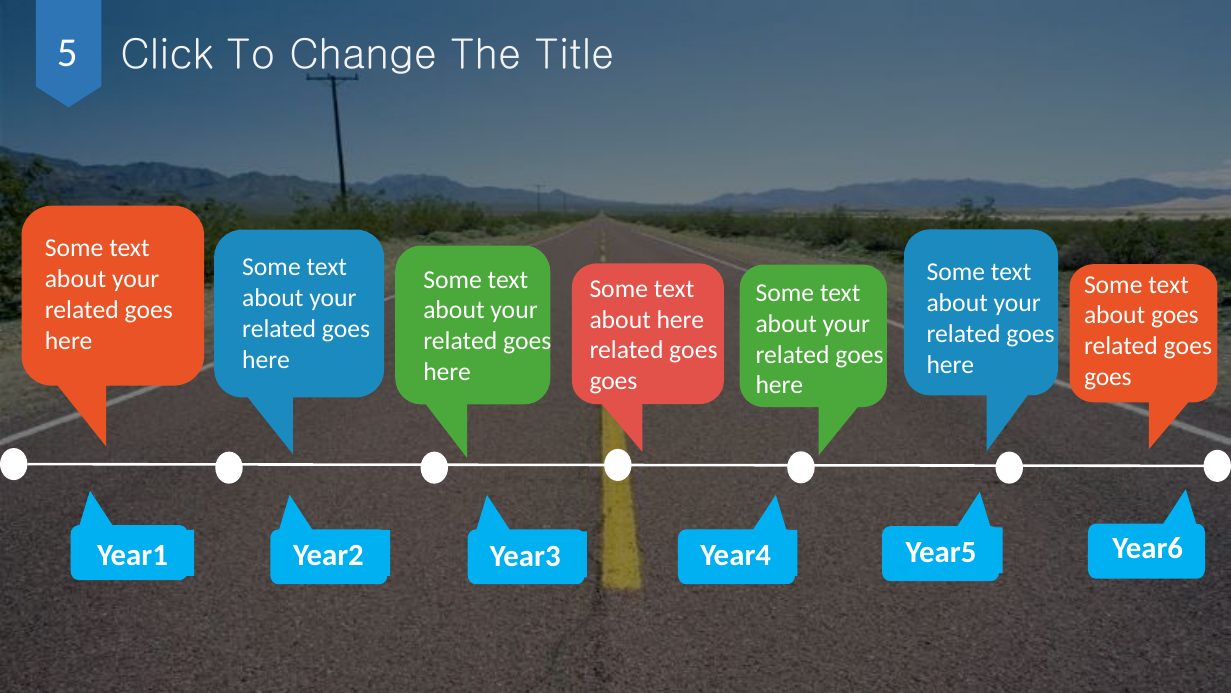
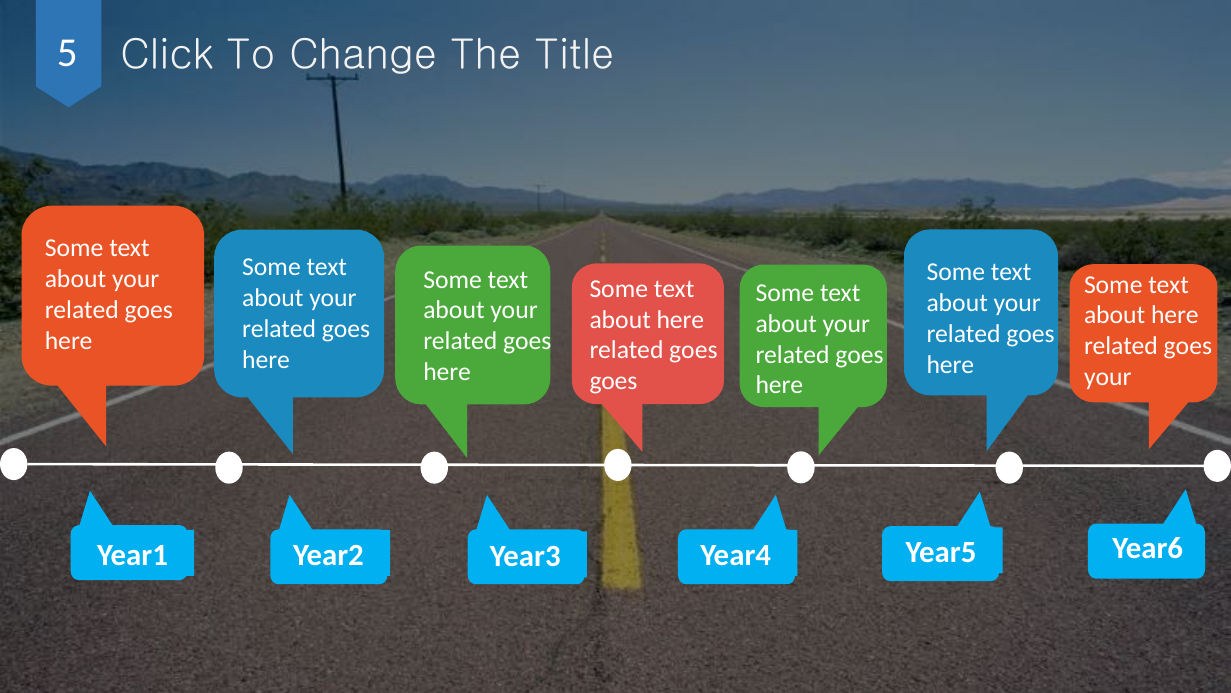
goes at (1175, 315): goes -> here
goes at (1108, 377): goes -> your
